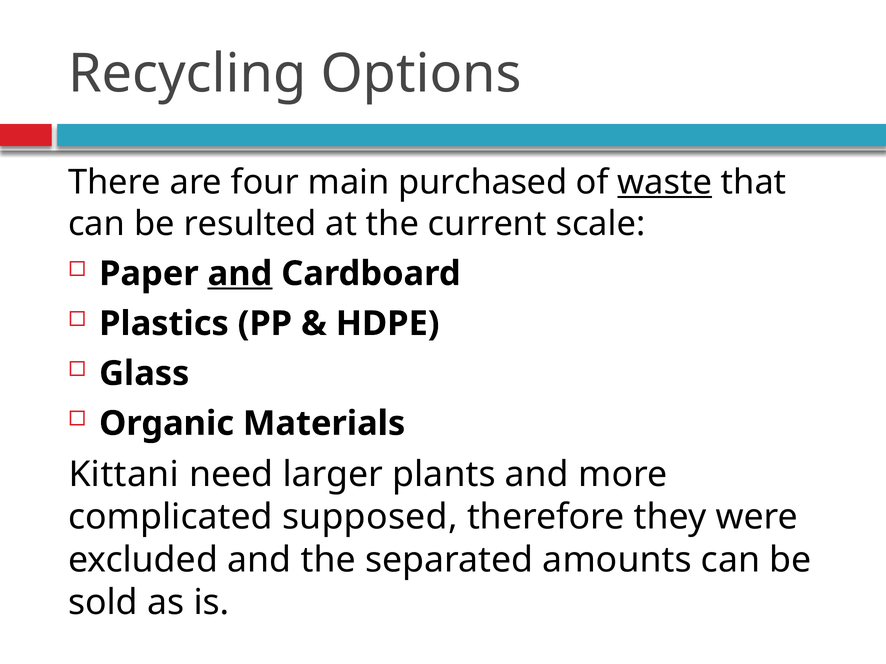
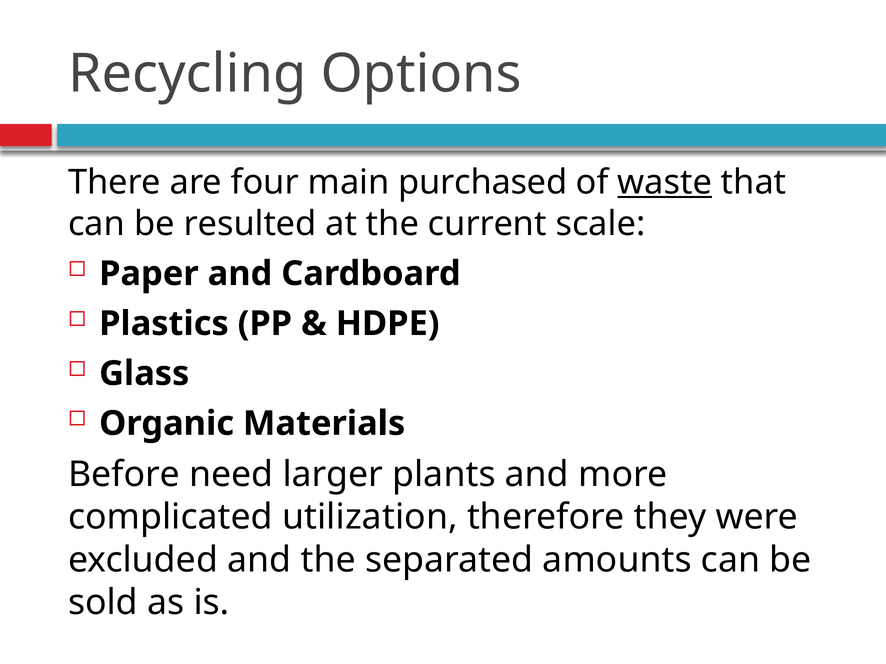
and at (240, 274) underline: present -> none
Kittani: Kittani -> Before
supposed: supposed -> utilization
